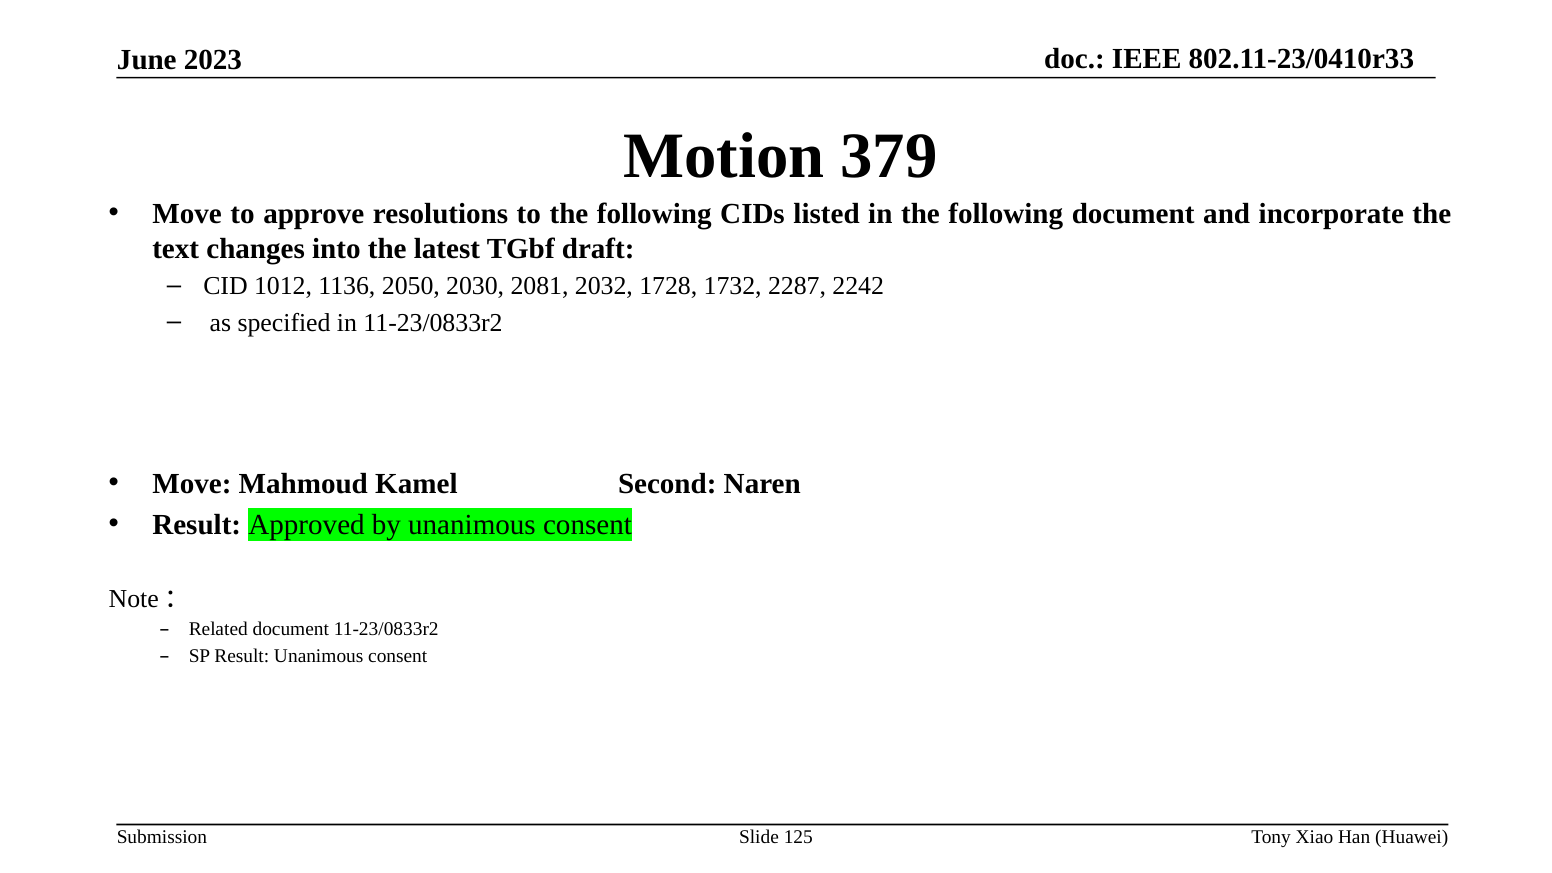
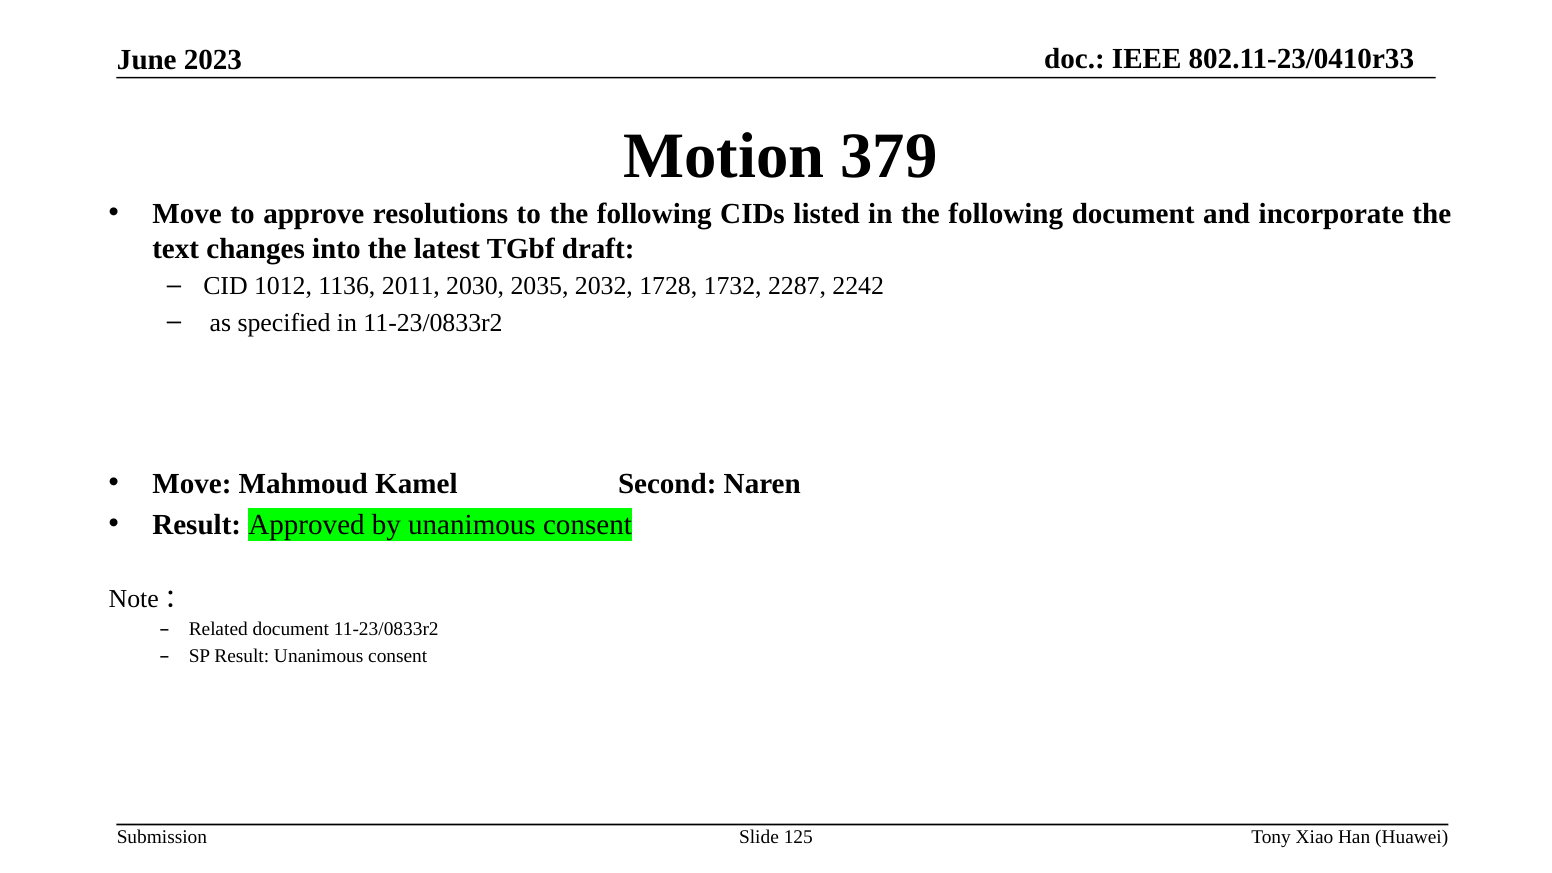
2050: 2050 -> 2011
2081: 2081 -> 2035
